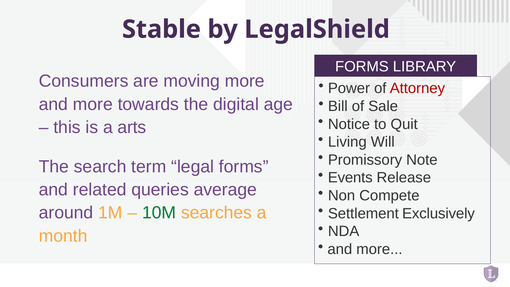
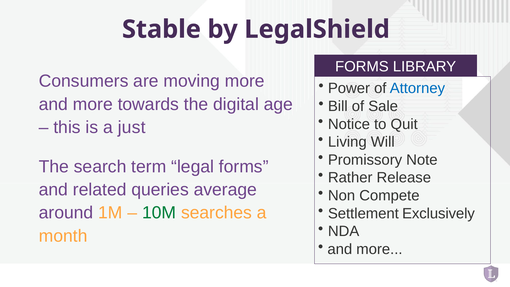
Attorney colour: red -> blue
arts: arts -> just
Events: Events -> Rather
